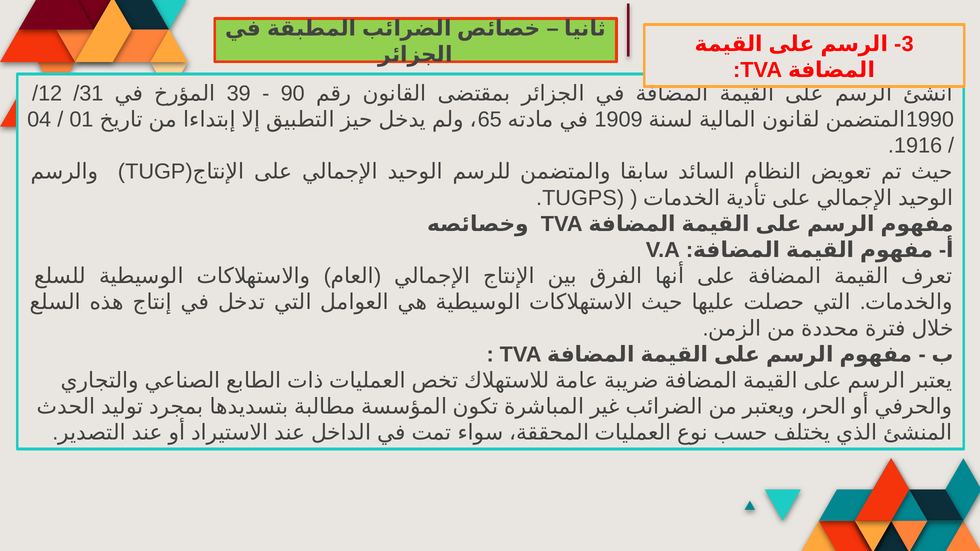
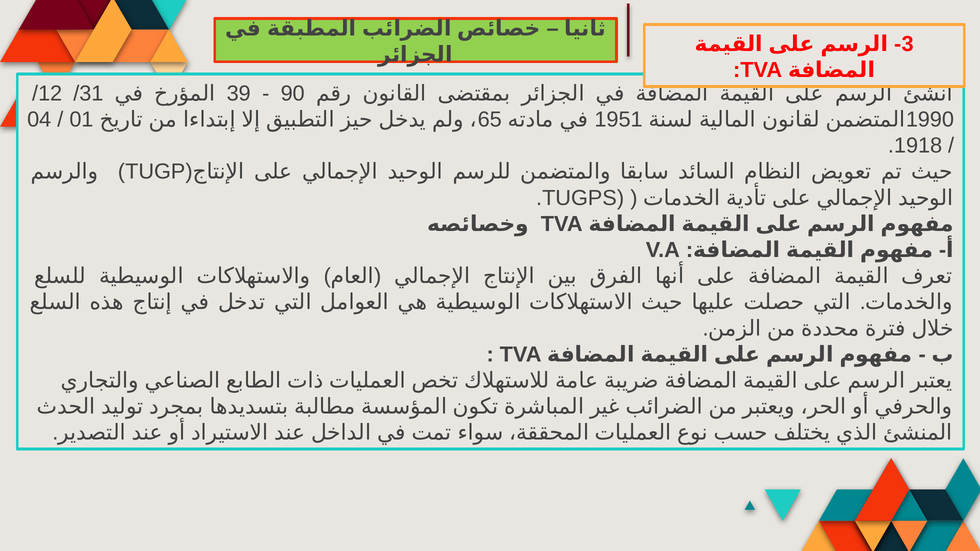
1909: 1909 -> 1951
1916: 1916 -> 1918
